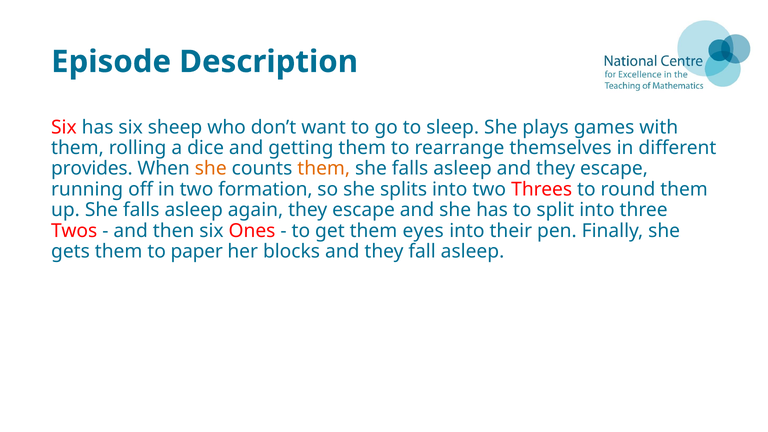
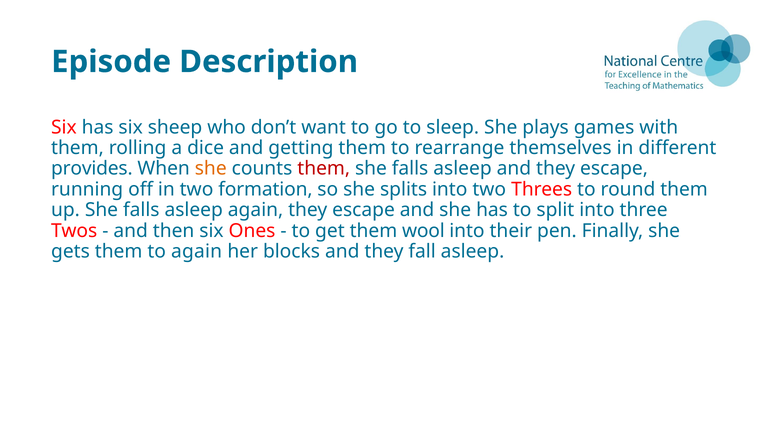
them at (324, 169) colour: orange -> red
eyes: eyes -> wool
to paper: paper -> again
